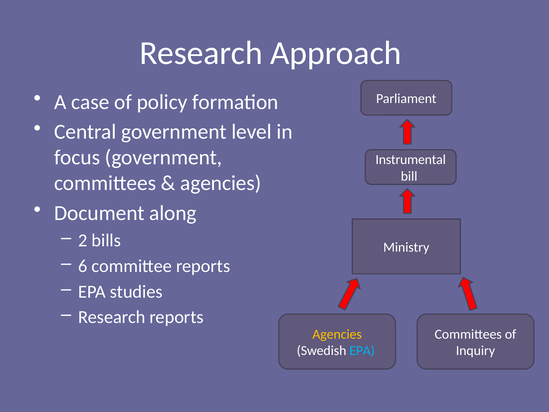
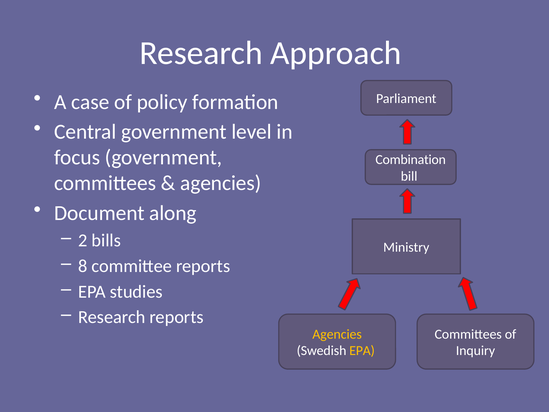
Instrumental: Instrumental -> Combination
6: 6 -> 8
EPA at (362, 351) colour: light blue -> yellow
